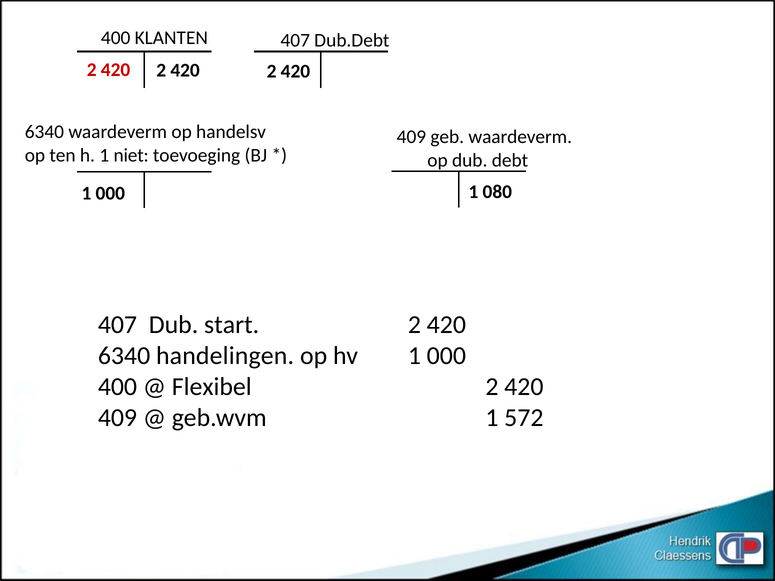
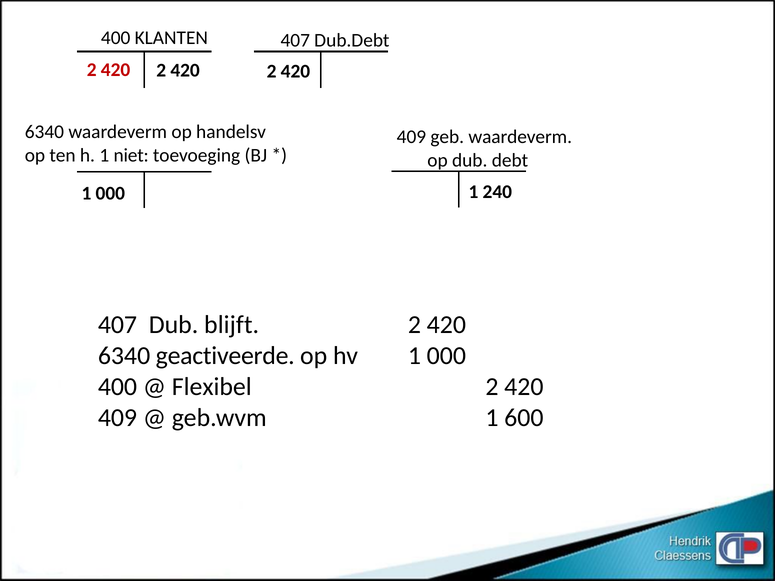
080: 080 -> 240
start: start -> blijft
handelingen: handelingen -> geactiveerde
572: 572 -> 600
